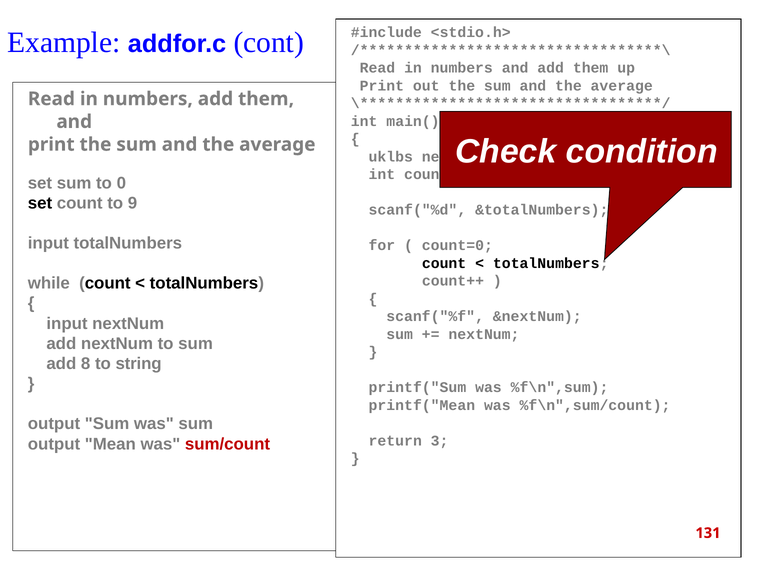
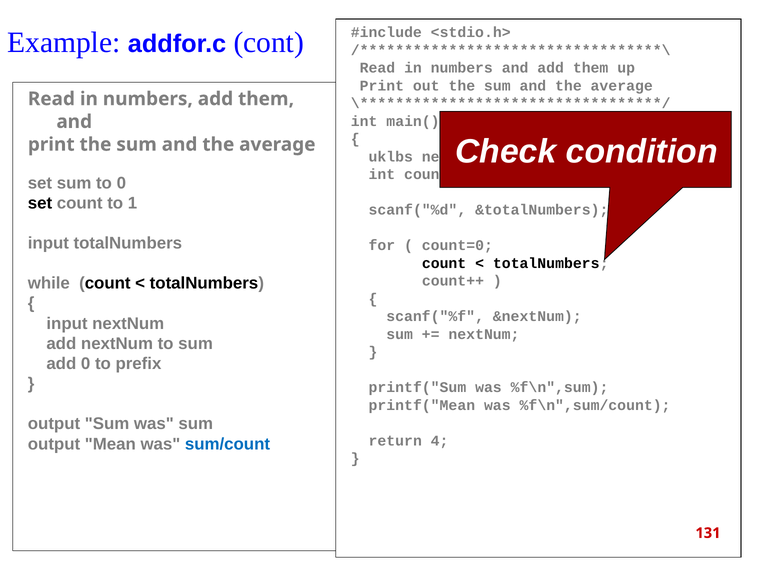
9: 9 -> 1
add 8: 8 -> 0
string: string -> prefix
3: 3 -> 4
sum/count colour: red -> blue
